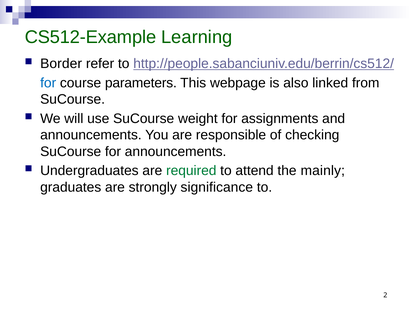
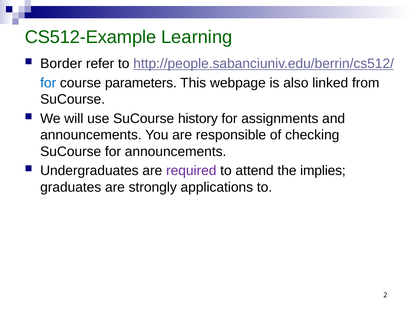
weight: weight -> history
required colour: green -> purple
mainly: mainly -> implies
significance: significance -> applications
